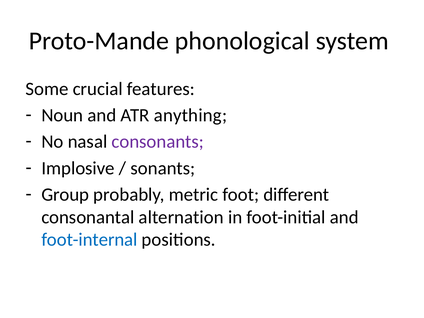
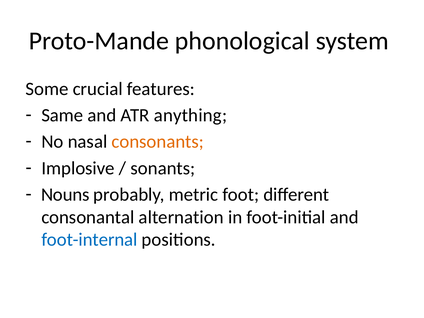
Noun: Noun -> Same
consonants colour: purple -> orange
Group: Group -> Nouns
